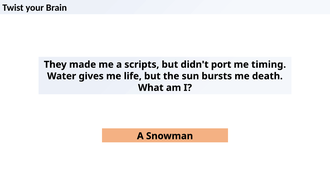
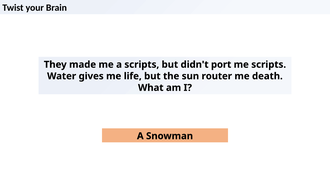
me timing: timing -> scripts
bursts: bursts -> router
